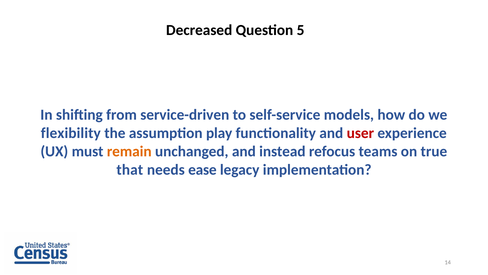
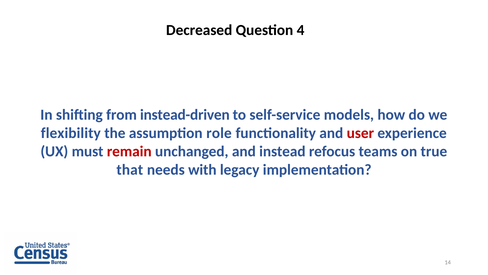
5: 5 -> 4
service-driven: service-driven -> instead-driven
play: play -> role
remain colour: orange -> red
ease: ease -> with
